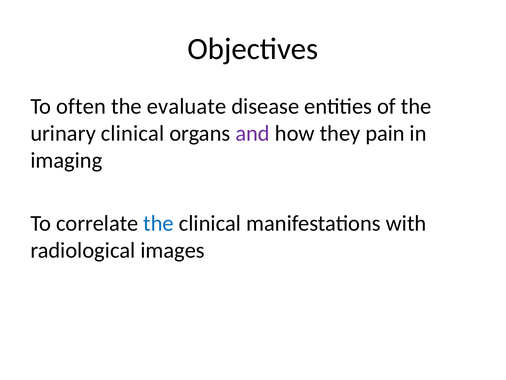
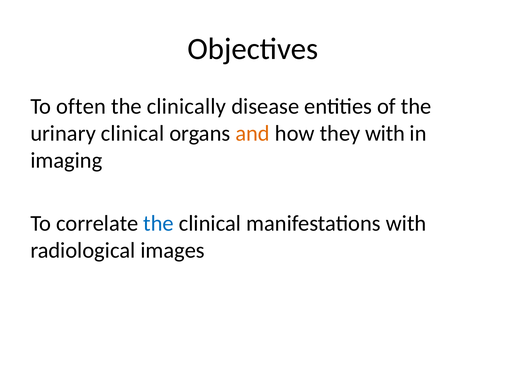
evaluate: evaluate -> clinically
and colour: purple -> orange
they pain: pain -> with
